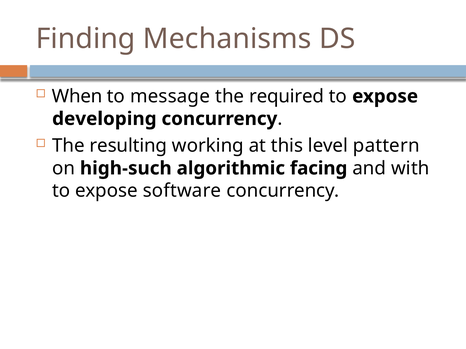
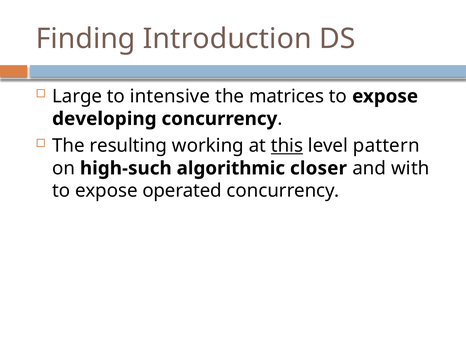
Mechanisms: Mechanisms -> Introduction
When: When -> Large
message: message -> intensive
required: required -> matrices
this underline: none -> present
facing: facing -> closer
software: software -> operated
